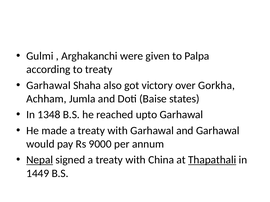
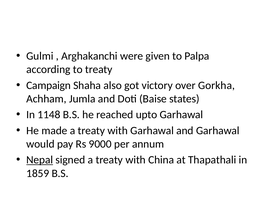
Garhawal at (48, 86): Garhawal -> Campaign
1348: 1348 -> 1148
Thapathali underline: present -> none
1449: 1449 -> 1859
